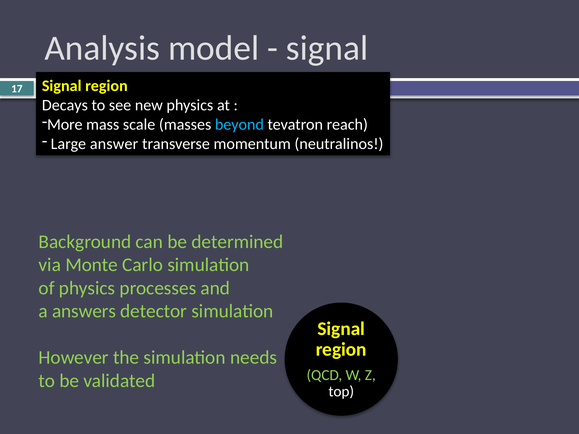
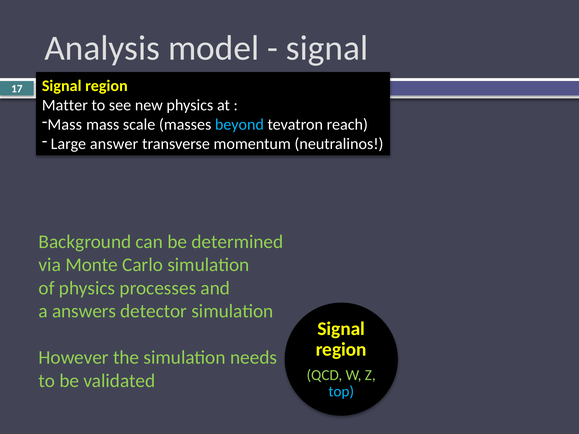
Decays: Decays -> Matter
More at (65, 125): More -> Mass
top colour: white -> light blue
